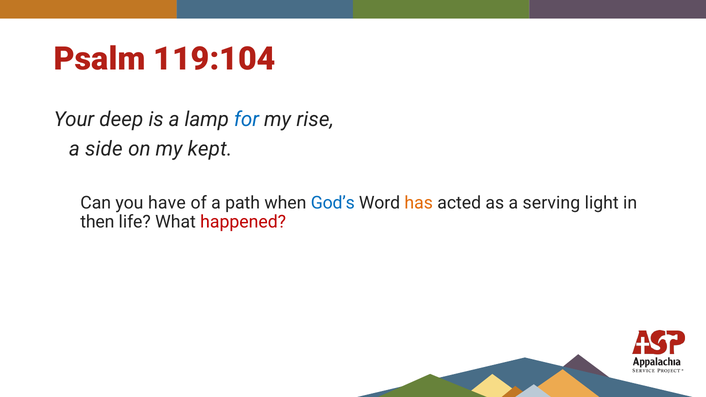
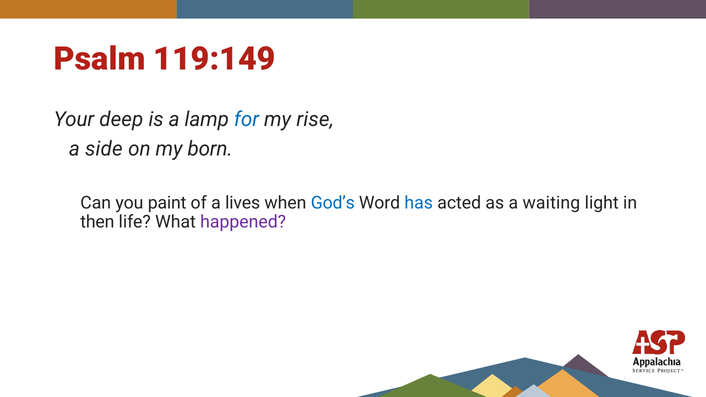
119:104: 119:104 -> 119:149
kept: kept -> born
have: have -> paint
path: path -> lives
has colour: orange -> blue
serving: serving -> waiting
happened colour: red -> purple
